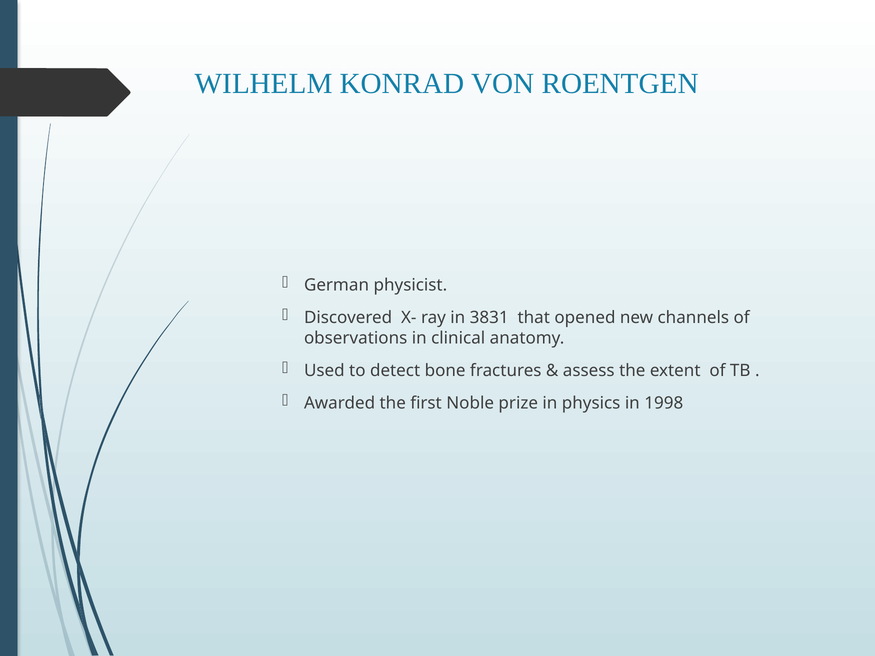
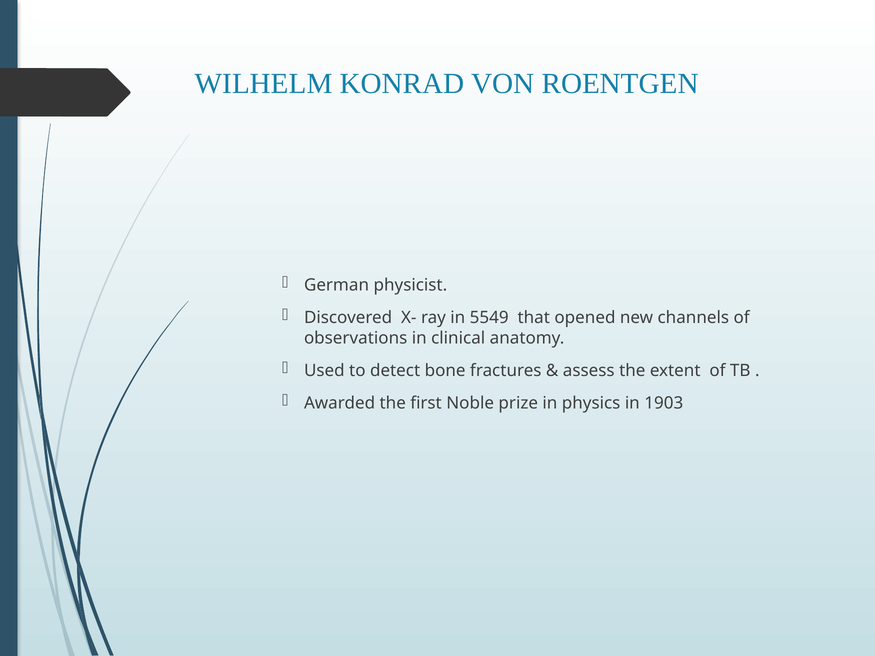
3831: 3831 -> 5549
1998: 1998 -> 1903
